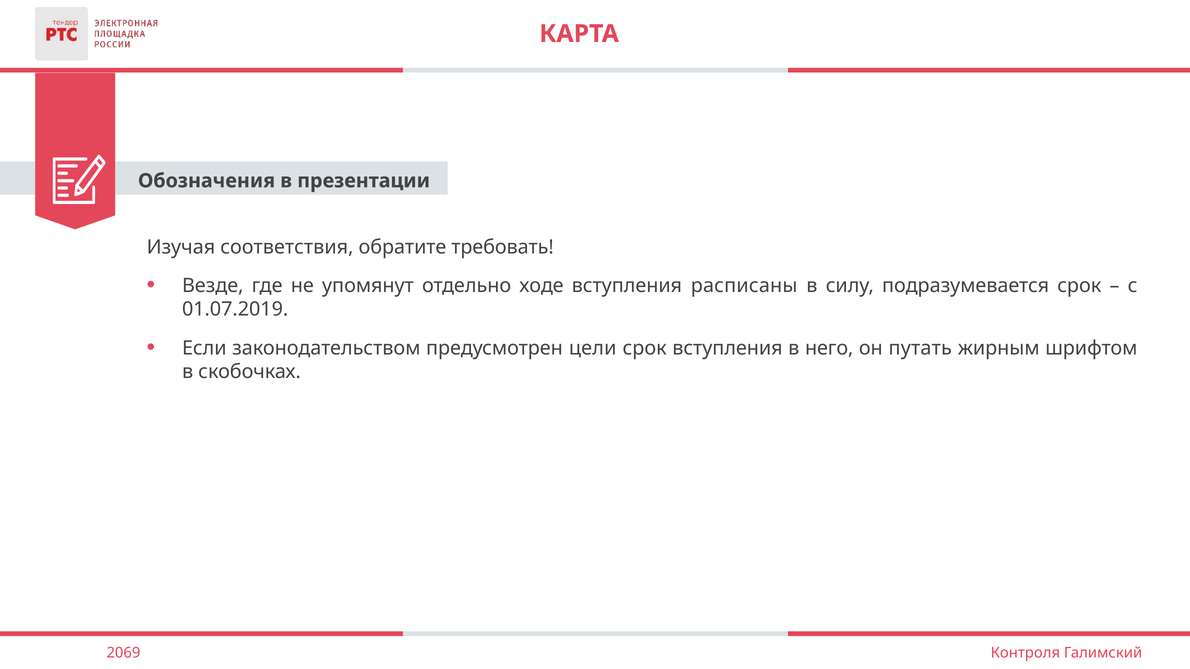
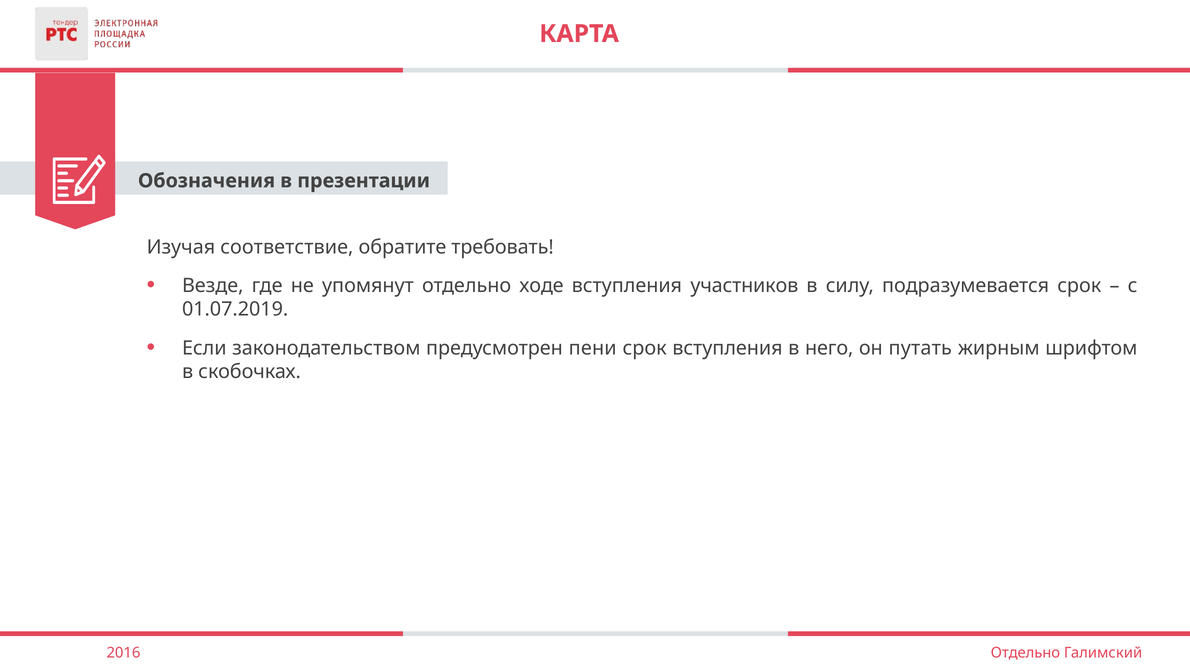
соответствия: соответствия -> соответствие
расписаны: расписаны -> участников
цели: цели -> пени
2069: 2069 -> 2016
Контроля at (1025, 653): Контроля -> Отдельно
